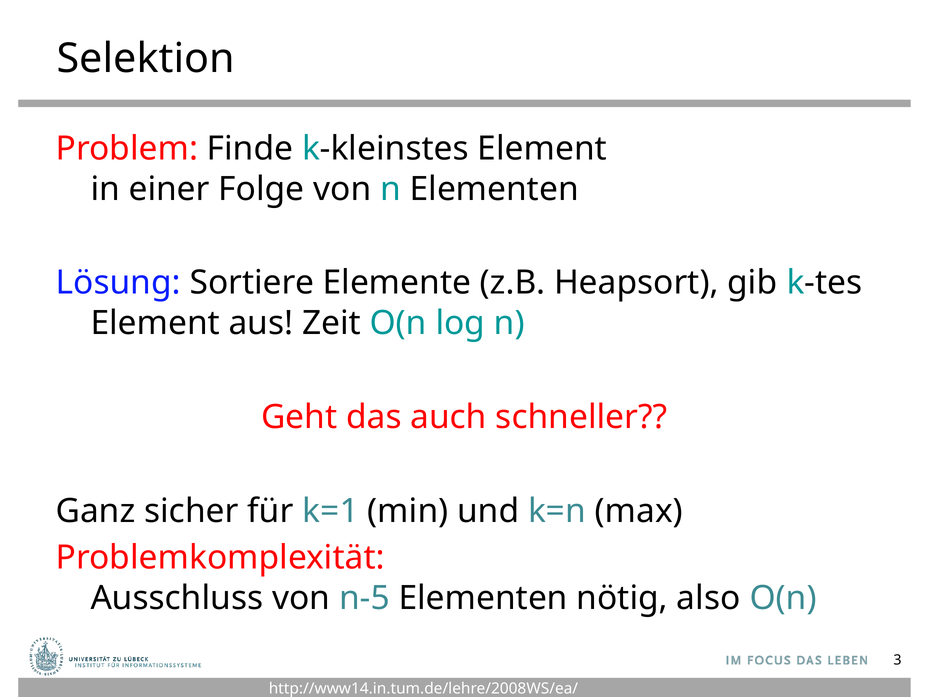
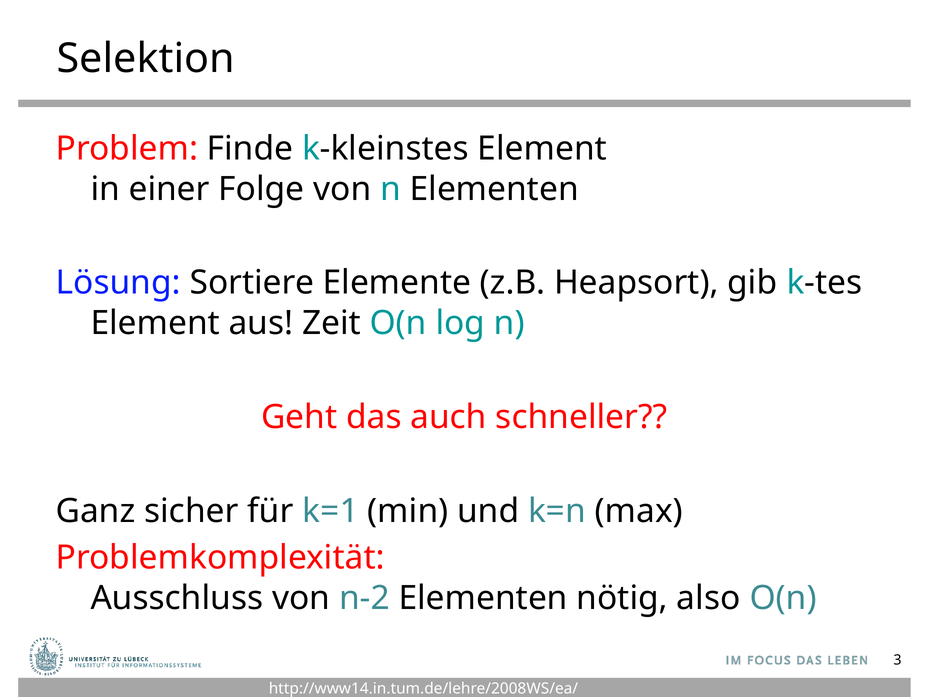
n-5: n-5 -> n-2
